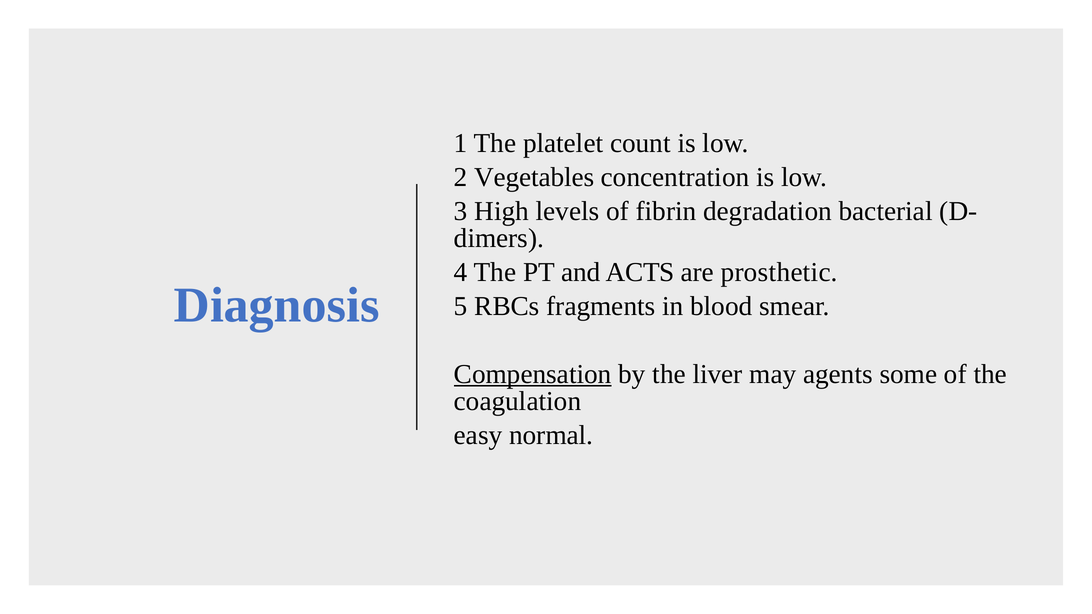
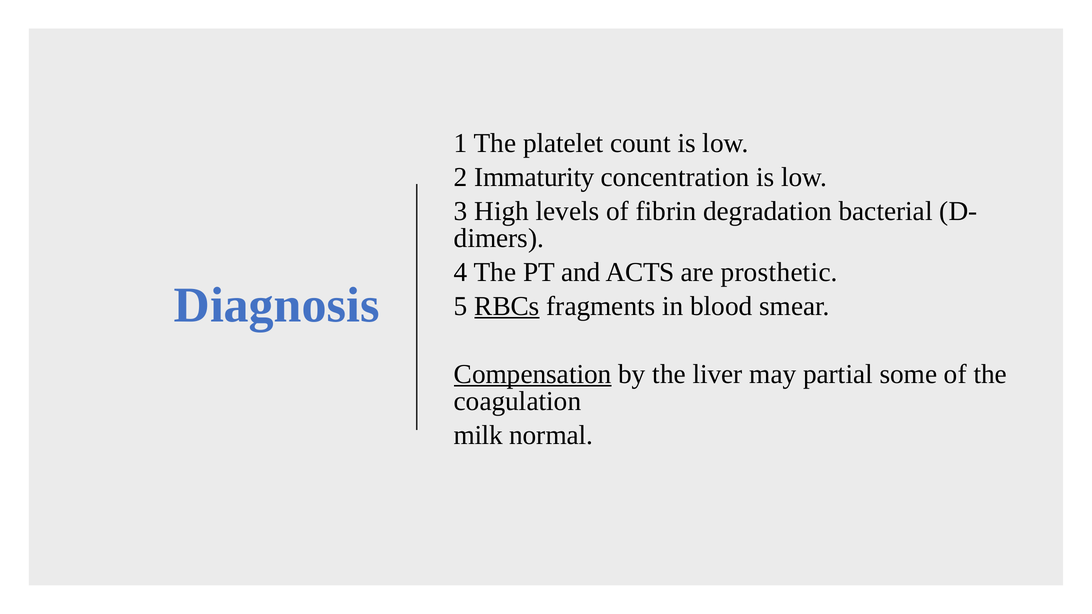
Vegetables: Vegetables -> Immaturity
RBCs underline: none -> present
agents: agents -> partial
easy: easy -> milk
